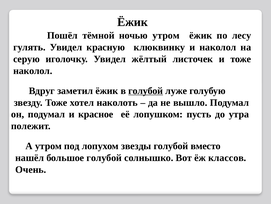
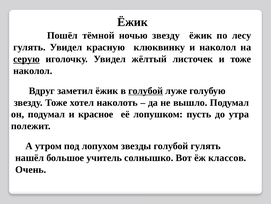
ночью утром: утром -> звезду
серую underline: none -> present
голубой вместо: вместо -> гулять
большое голубой: голубой -> учитель
